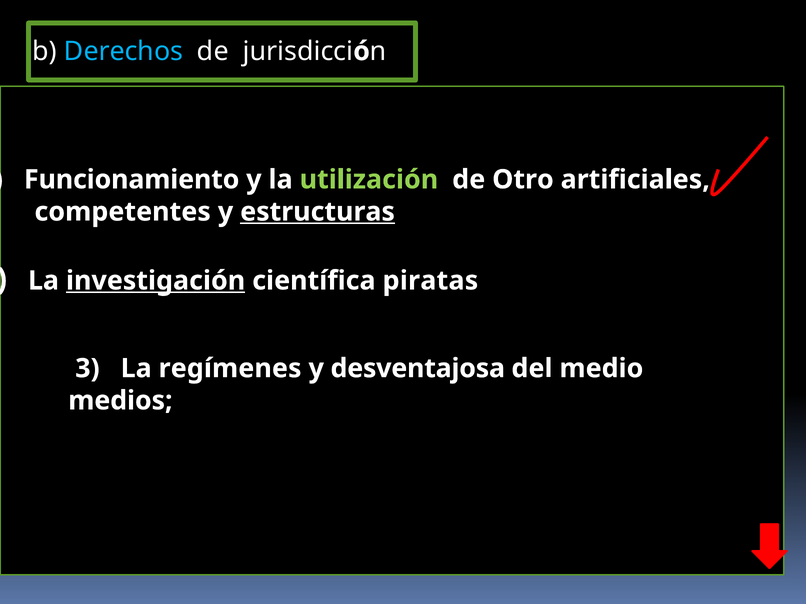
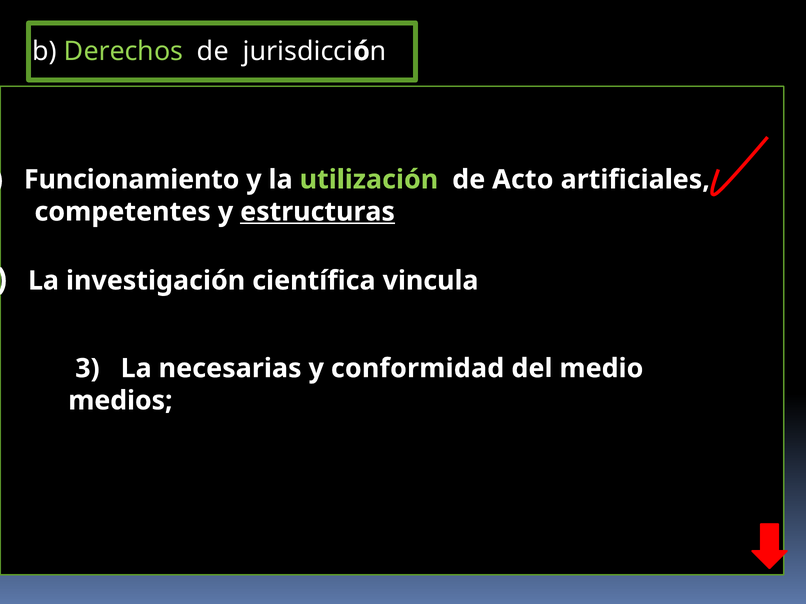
Derechos colour: light blue -> light green
Otro: Otro -> Acto
investigación underline: present -> none
piratas: piratas -> vincula
regímenes: regímenes -> necesarias
desventajosa: desventajosa -> conformidad
